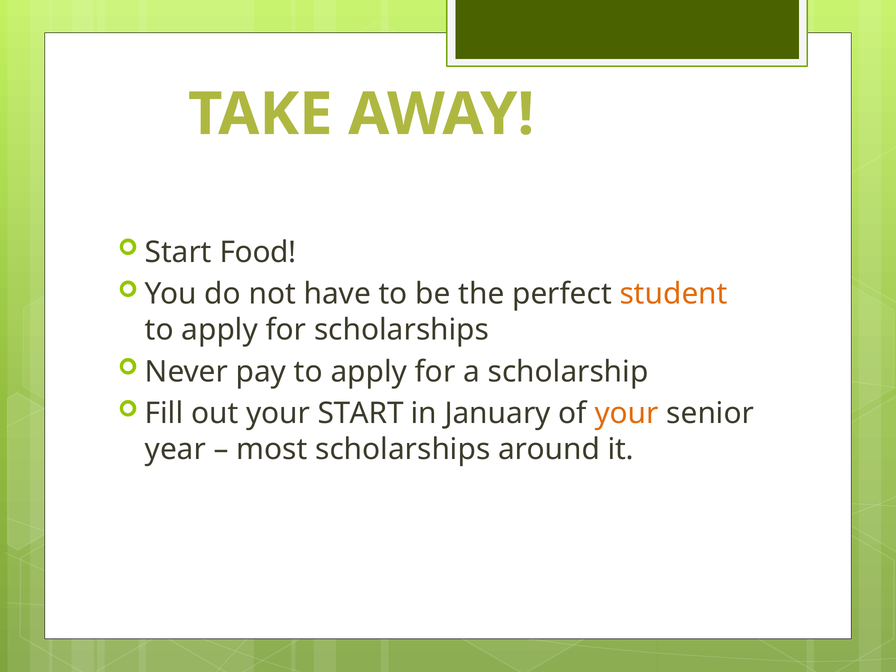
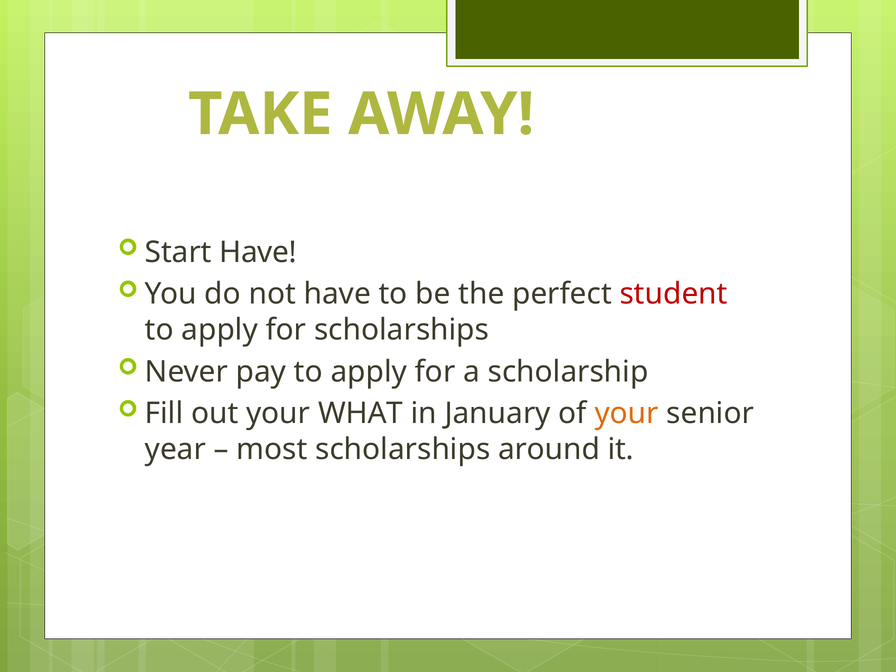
Start Food: Food -> Have
student colour: orange -> red
your START: START -> WHAT
